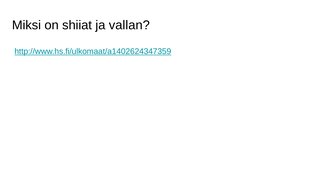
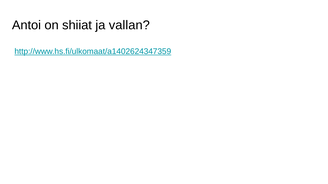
Miksi: Miksi -> Antoi
